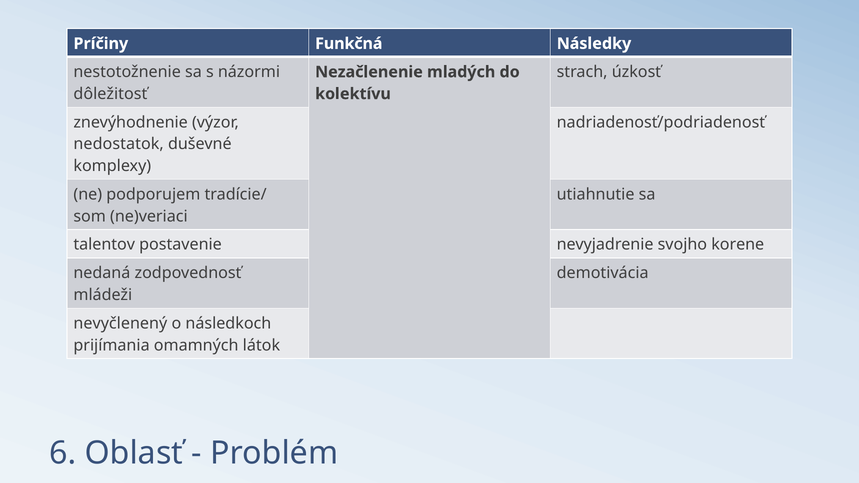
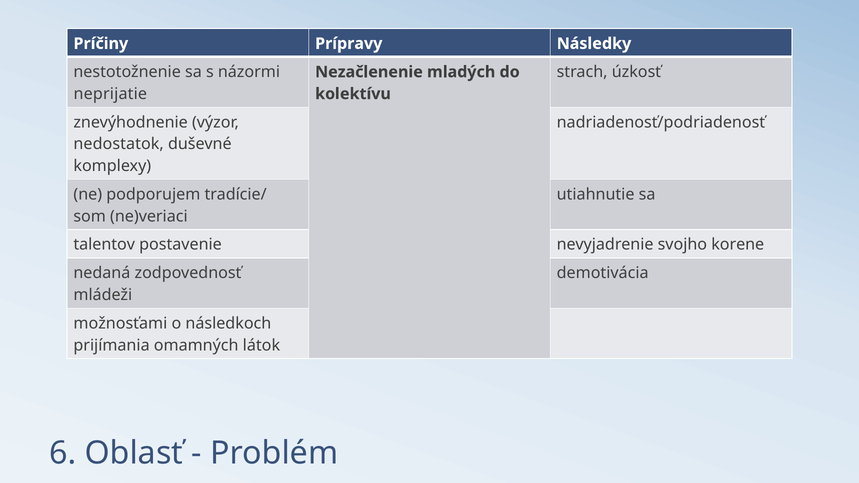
Funkčná: Funkčná -> Prípravy
dôležitosť: dôležitosť -> neprijatie
nevyčlenený: nevyčlenený -> možnosťami
